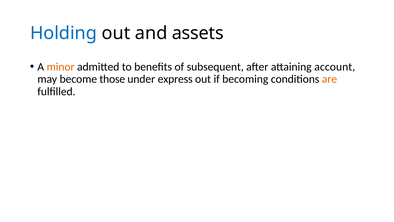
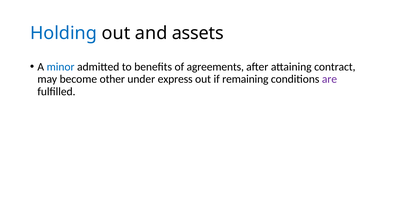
minor colour: orange -> blue
subsequent: subsequent -> agreements
account: account -> contract
those: those -> other
becoming: becoming -> remaining
are colour: orange -> purple
